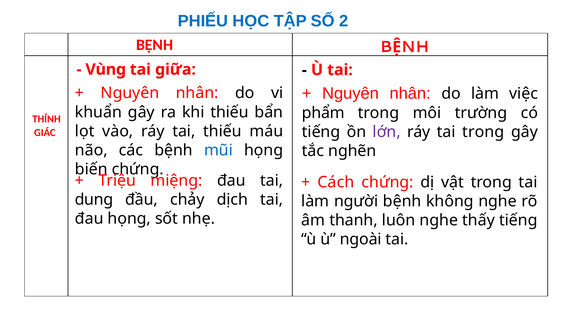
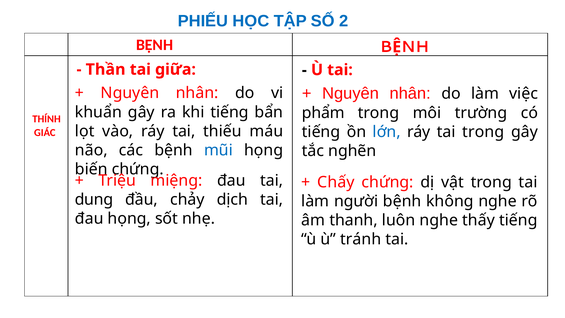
Vùng: Vùng -> Thần
khi thiếu: thiếu -> tiếng
lớn colour: purple -> blue
Cách: Cách -> Chấy
ngoài: ngoài -> tránh
